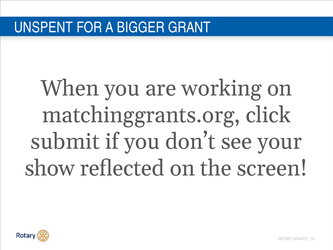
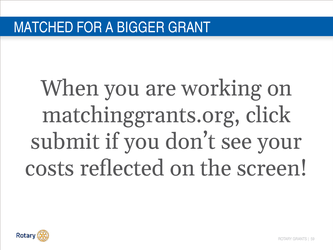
UNSPENT: UNSPENT -> MATCHED
show: show -> costs
